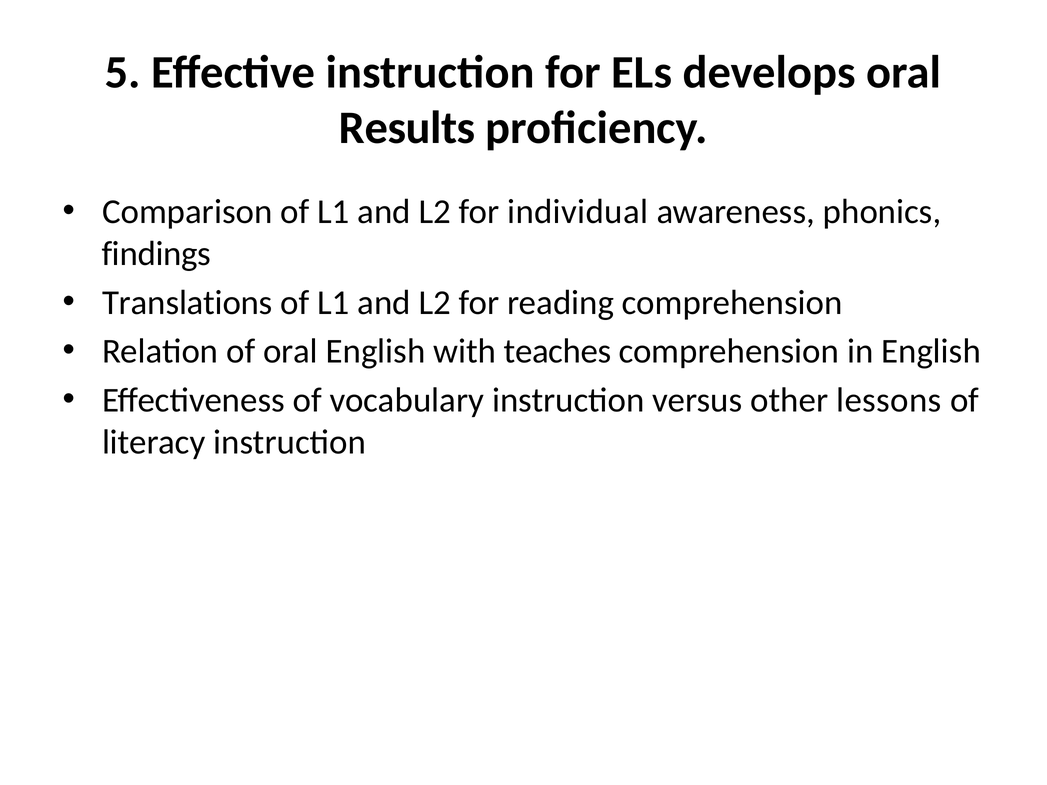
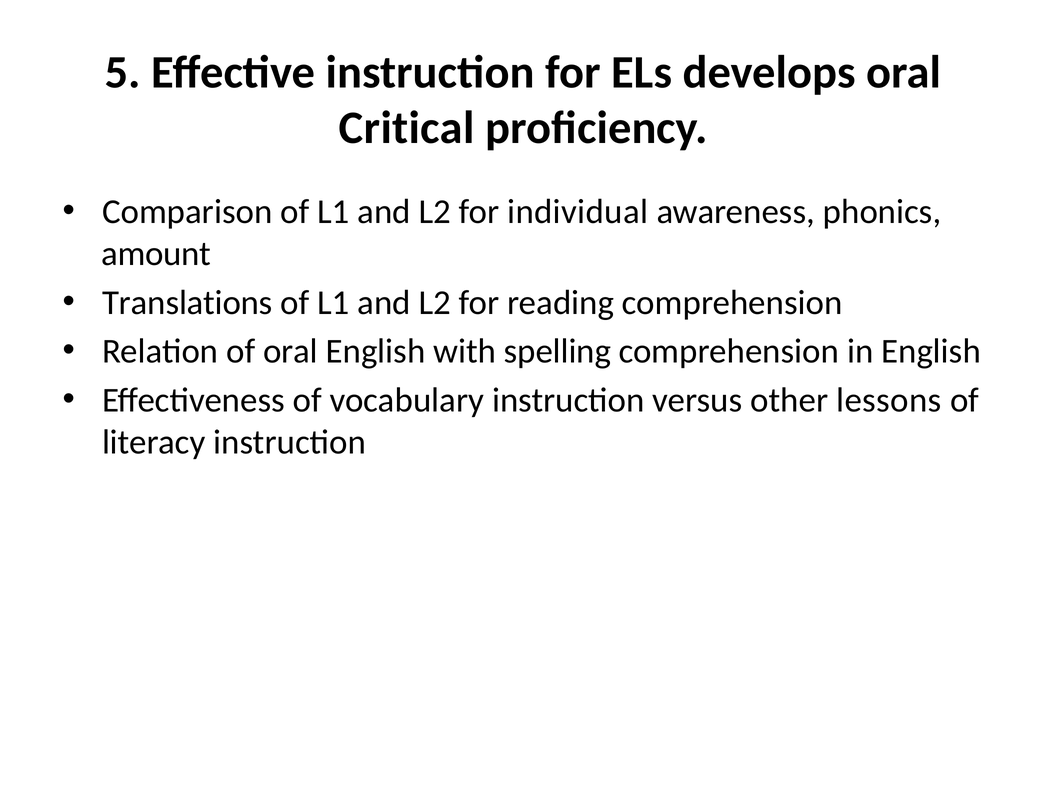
Results: Results -> Critical
findings: findings -> amount
teaches: teaches -> spelling
